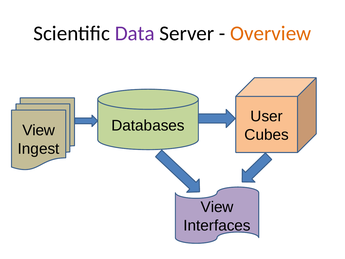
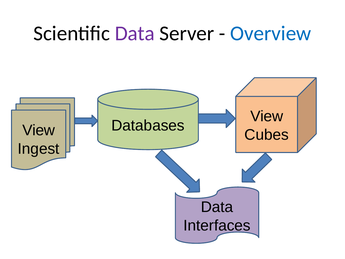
Overview colour: orange -> blue
User at (267, 116): User -> View
View at (217, 207): View -> Data
